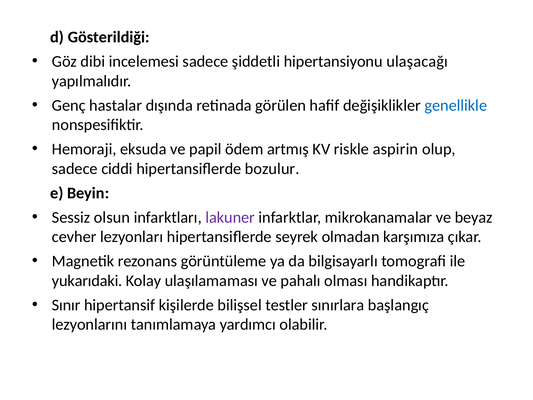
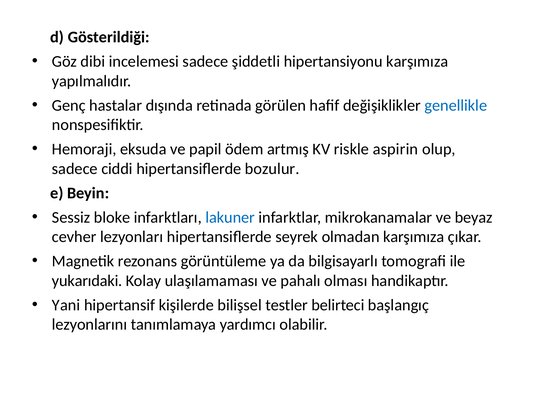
hipertansiyonu ulaşacağı: ulaşacağı -> karşımıza
olsun: olsun -> bloke
lakuner colour: purple -> blue
Sınır: Sınır -> Yani
sınırlara: sınırlara -> belirteci
